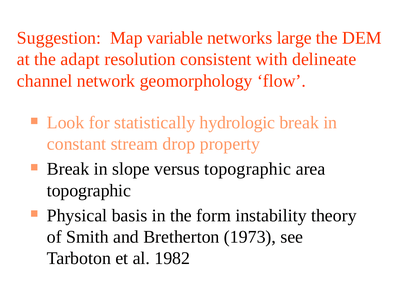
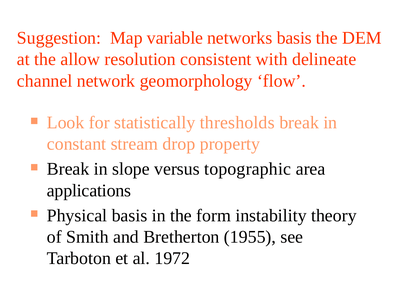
networks large: large -> basis
adapt: adapt -> allow
hydrologic: hydrologic -> thresholds
topographic at (89, 190): topographic -> applications
1973: 1973 -> 1955
1982: 1982 -> 1972
